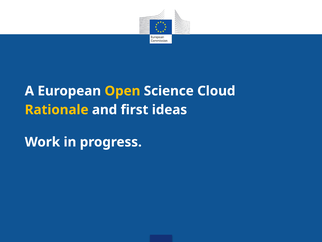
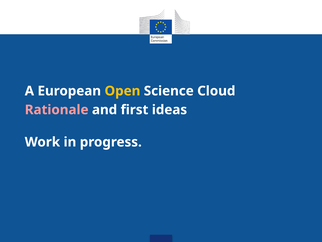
Rationale colour: yellow -> pink
